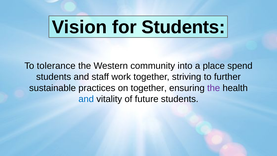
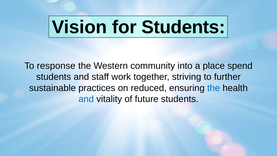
tolerance: tolerance -> response
on together: together -> reduced
the at (214, 88) colour: purple -> blue
